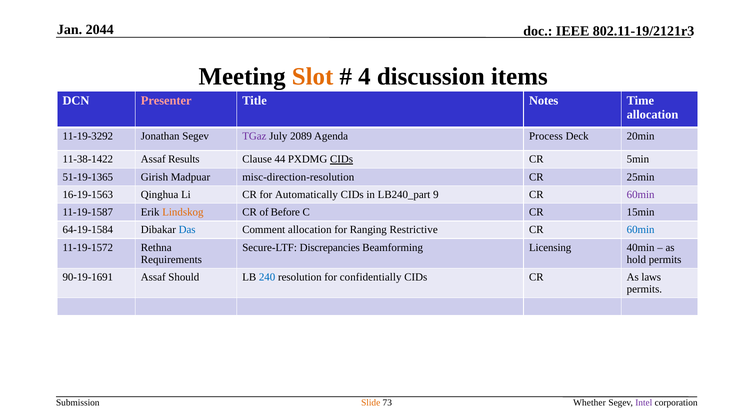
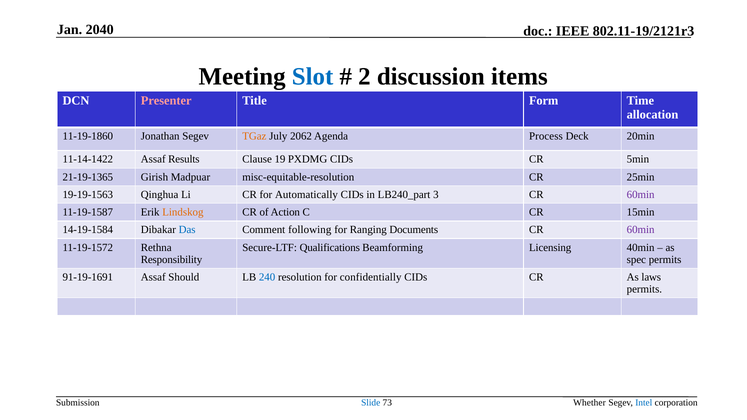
2044: 2044 -> 2040
Slot colour: orange -> blue
4: 4 -> 2
Notes: Notes -> Form
11-19-3292: 11-19-3292 -> 11-19-1860
TGaz colour: purple -> orange
2089: 2089 -> 2062
11-38-1422: 11-38-1422 -> 11-14-1422
44: 44 -> 19
CIDs at (342, 159) underline: present -> none
51-19-1365: 51-19-1365 -> 21-19-1365
misc-direction-resolution: misc-direction-resolution -> misc-equitable-resolution
16-19-1563: 16-19-1563 -> 19-19-1563
9: 9 -> 3
Before: Before -> Action
64-19-1584: 64-19-1584 -> 14-19-1584
Comment allocation: allocation -> following
Restrictive: Restrictive -> Documents
60min at (641, 230) colour: blue -> purple
Discrepancies: Discrepancies -> Qualifications
Requirements: Requirements -> Responsibility
hold: hold -> spec
90-19-1691: 90-19-1691 -> 91-19-1691
Slide colour: orange -> blue
Intel colour: purple -> blue
